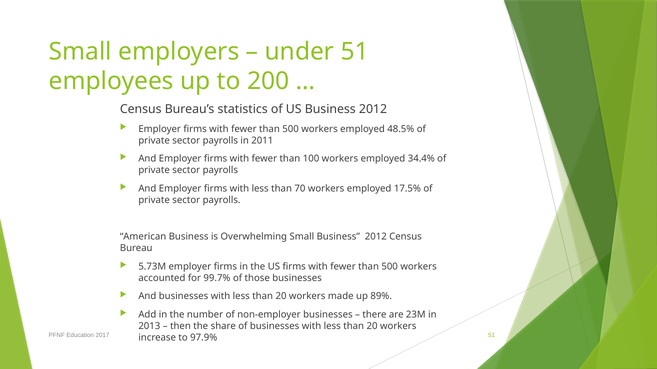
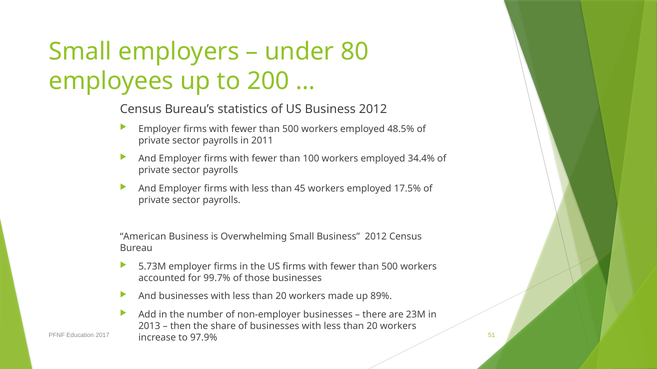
under 51: 51 -> 80
70: 70 -> 45
